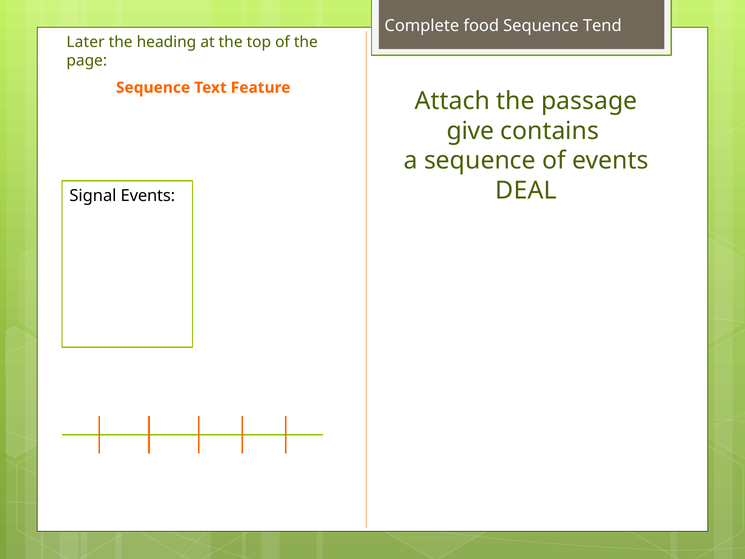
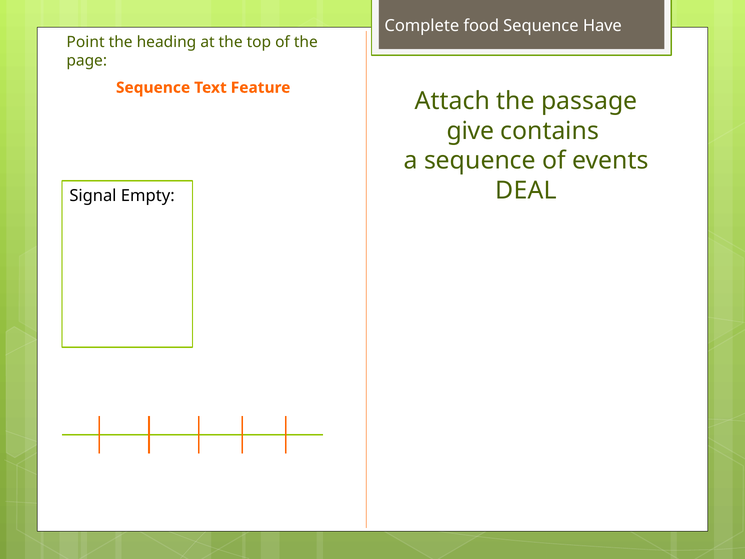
Tend: Tend -> Have
Later: Later -> Point
Signal Events: Events -> Empty
